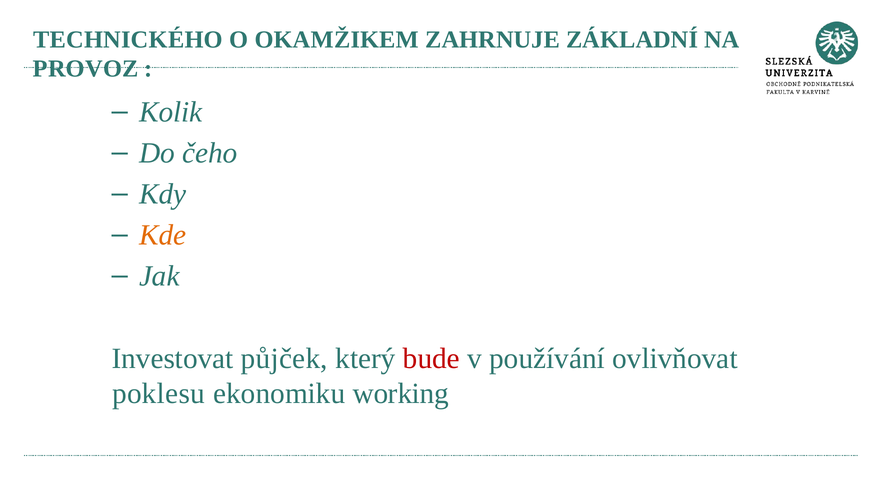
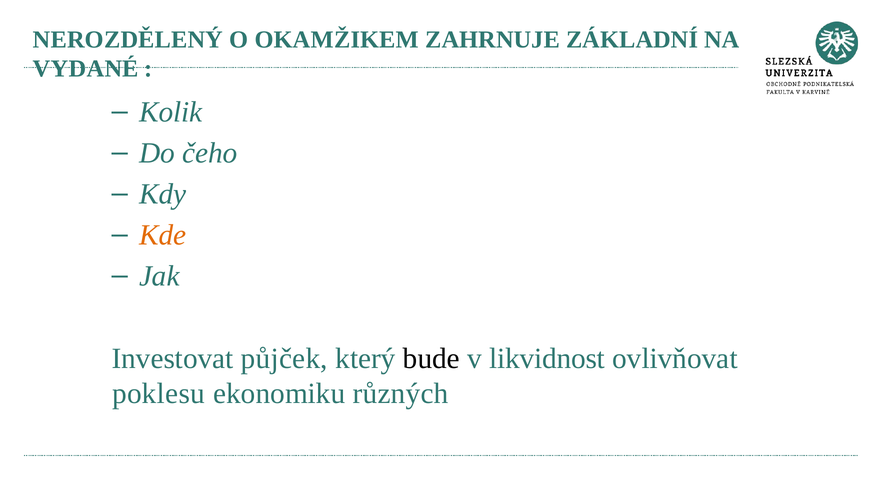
TECHNICKÉHO: TECHNICKÉHO -> NEROZDĚLENÝ
PROVOZ: PROVOZ -> VYDANÉ
bude colour: red -> black
používání: používání -> likvidnost
working: working -> různých
